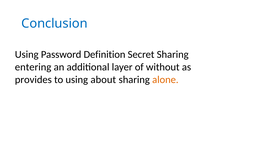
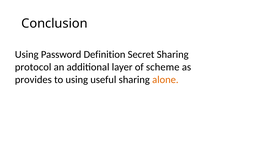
Conclusion colour: blue -> black
entering: entering -> protocol
without: without -> scheme
about: about -> useful
